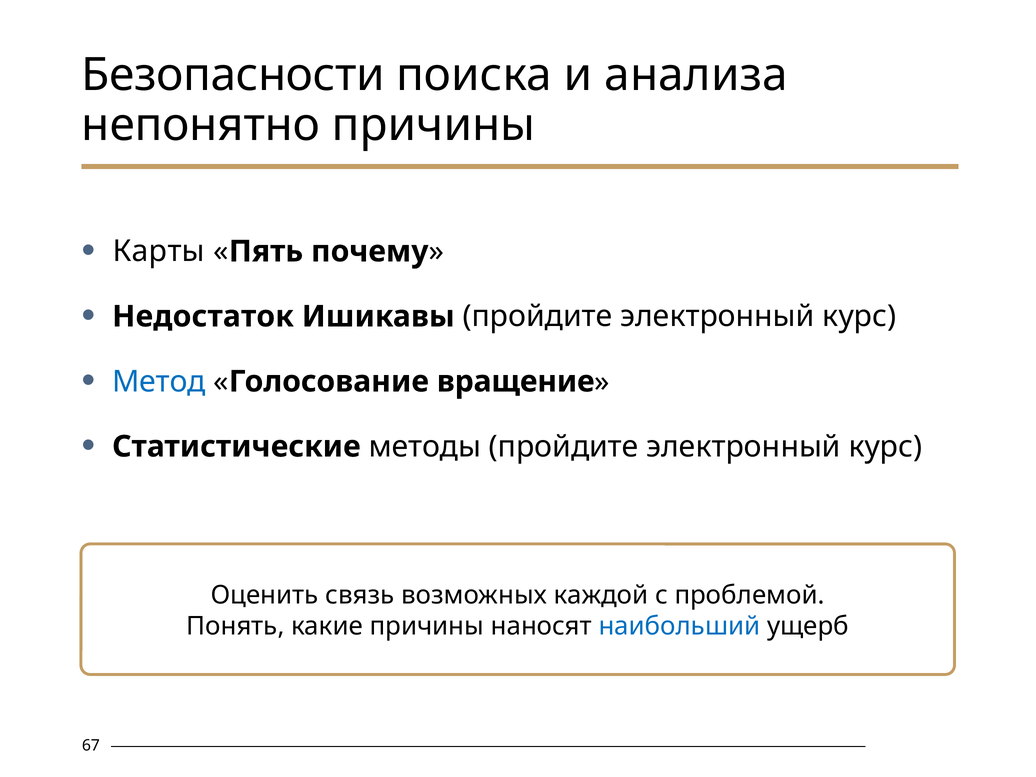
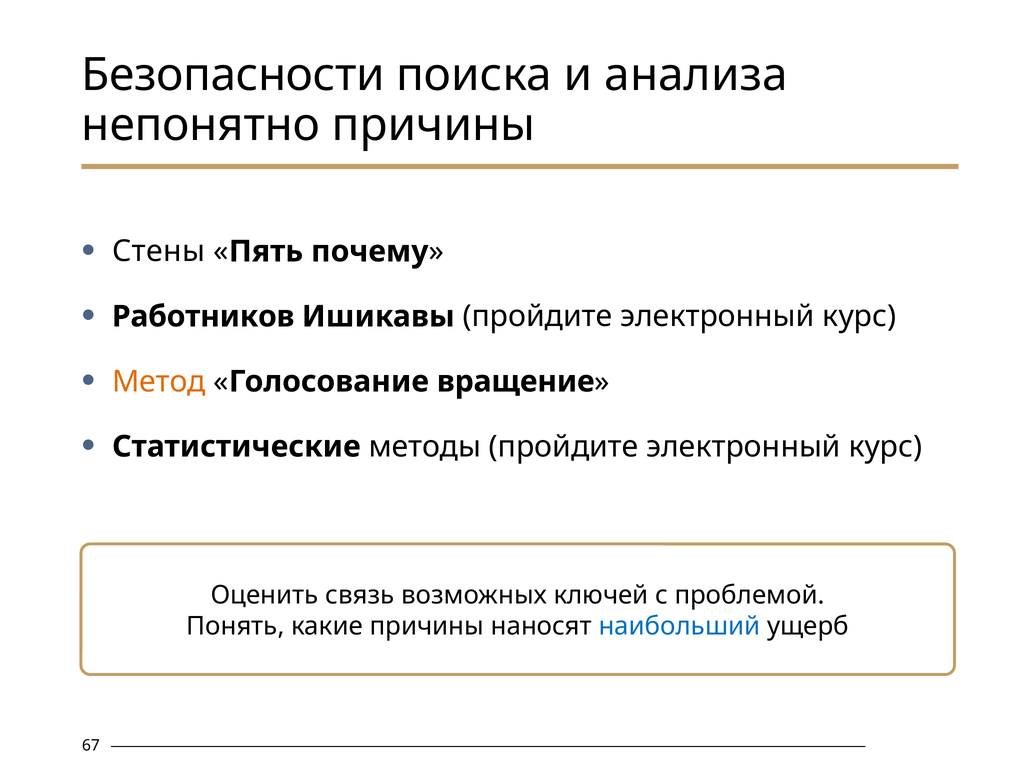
Карты: Карты -> Стены
Недостаток: Недостаток -> Работников
Метод colour: blue -> orange
каждой: каждой -> ключей
